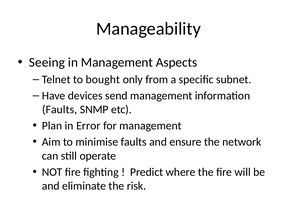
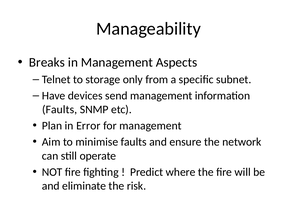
Seeing: Seeing -> Breaks
bought: bought -> storage
